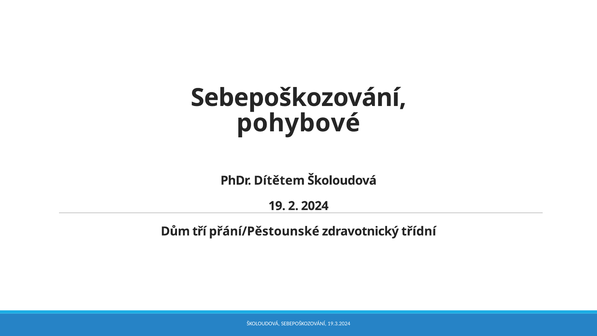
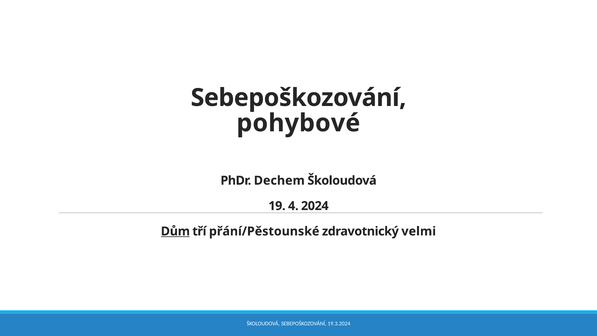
Dítětem: Dítětem -> Dechem
2: 2 -> 4
Dům underline: none -> present
třídní: třídní -> velmi
